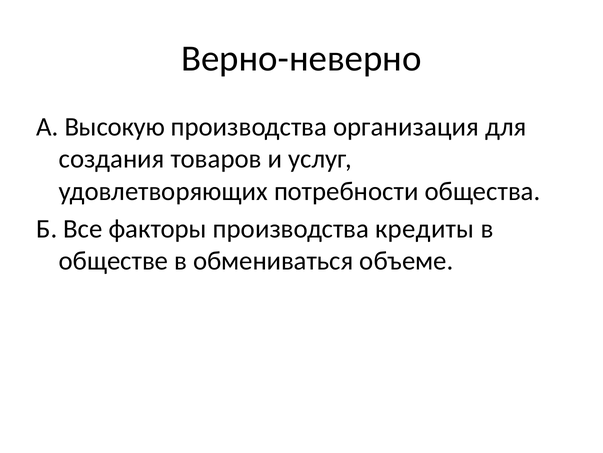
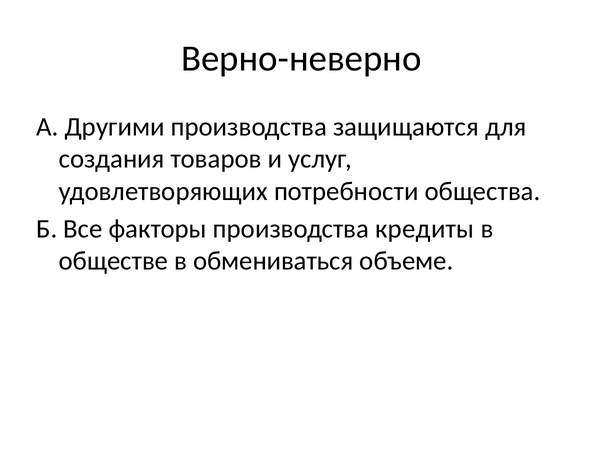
Высокую: Высокую -> Другими
организация: организация -> защищаются
